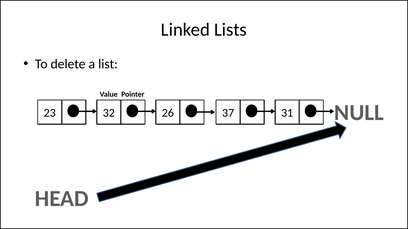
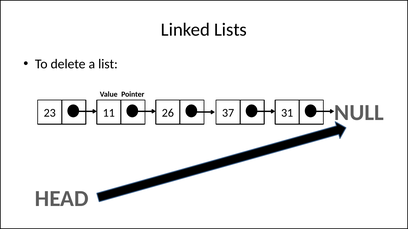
32: 32 -> 11
